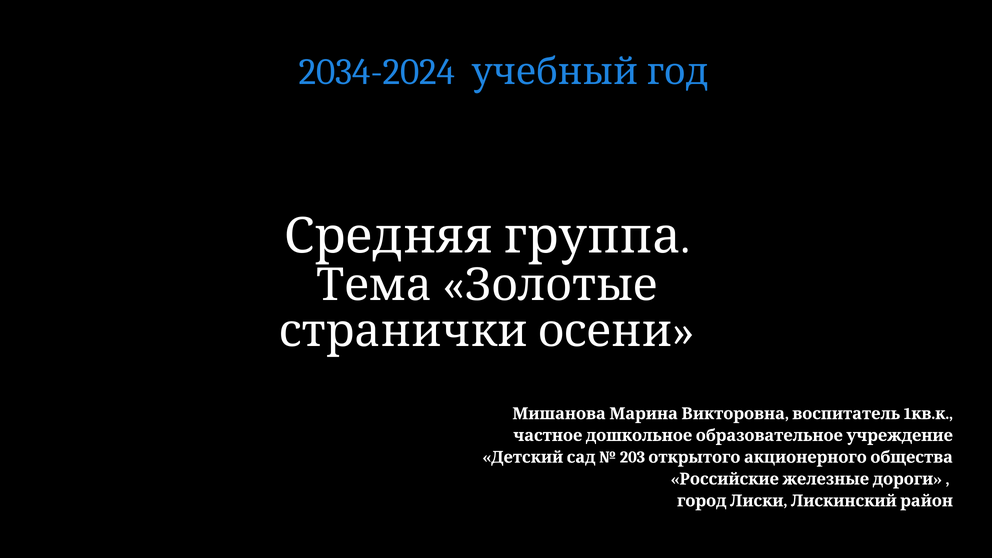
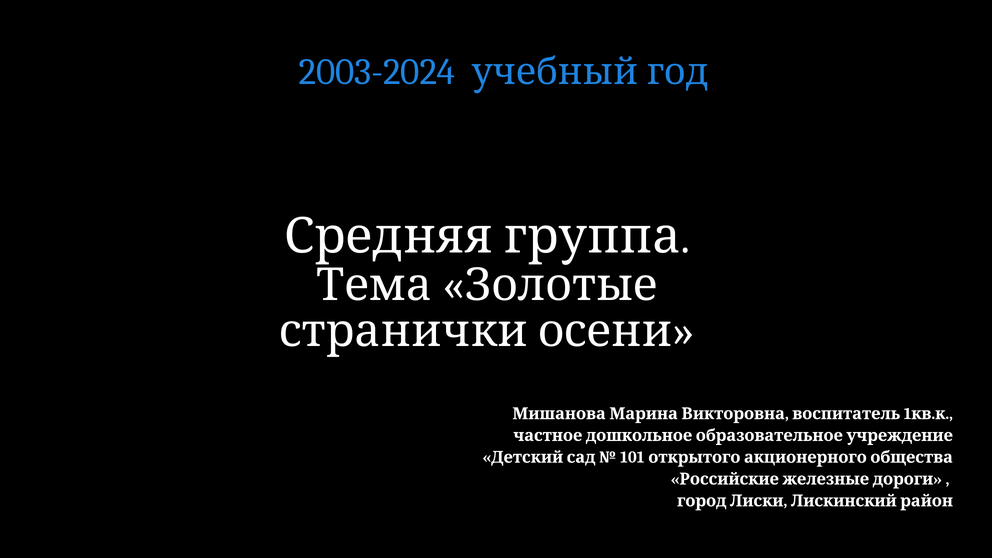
2034-2024: 2034-2024 -> 2003-2024
203: 203 -> 101
